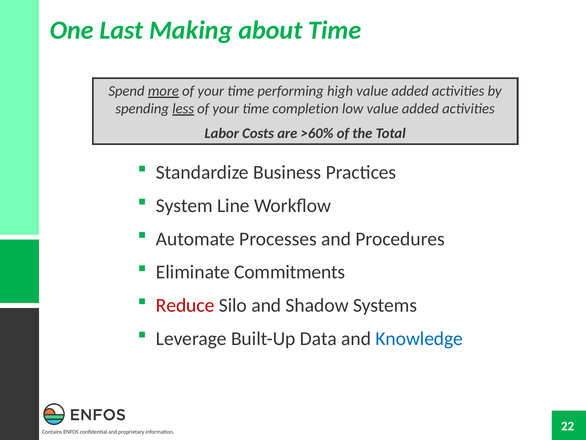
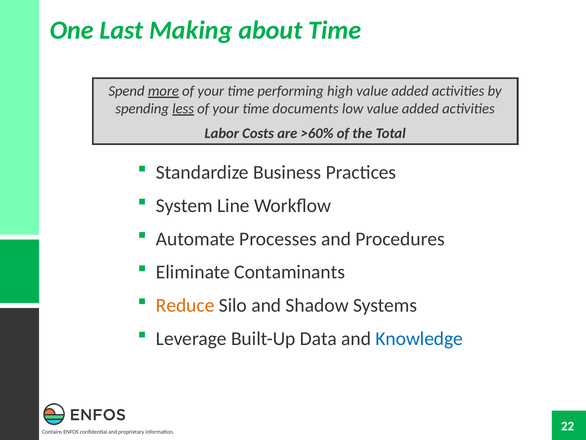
completion: completion -> documents
Commitments: Commitments -> Contaminants
Reduce colour: red -> orange
